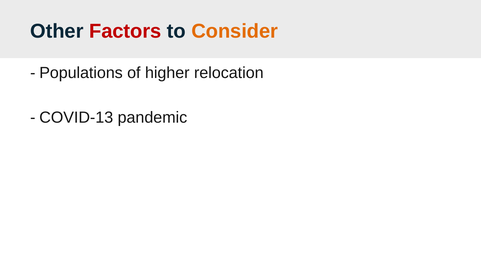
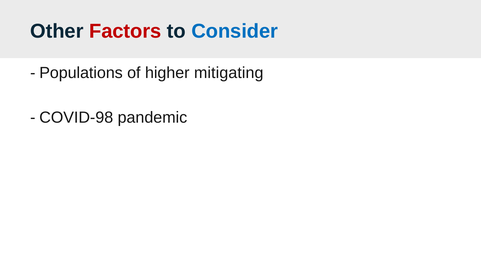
Consider colour: orange -> blue
relocation: relocation -> mitigating
COVID-13: COVID-13 -> COVID-98
